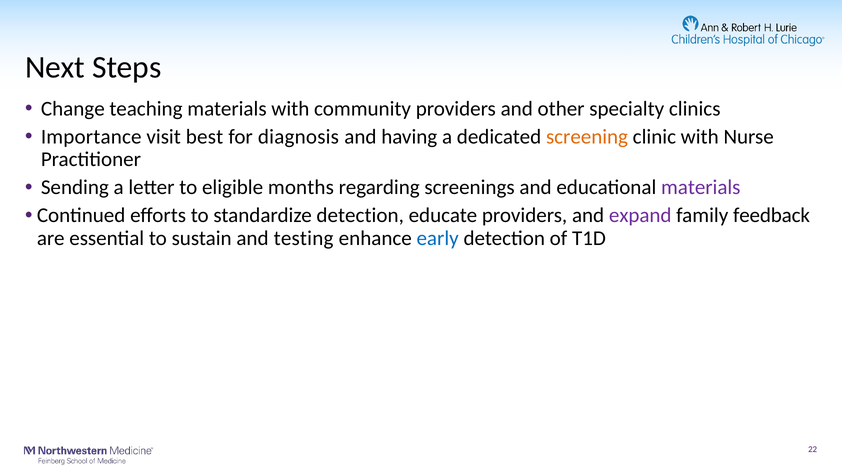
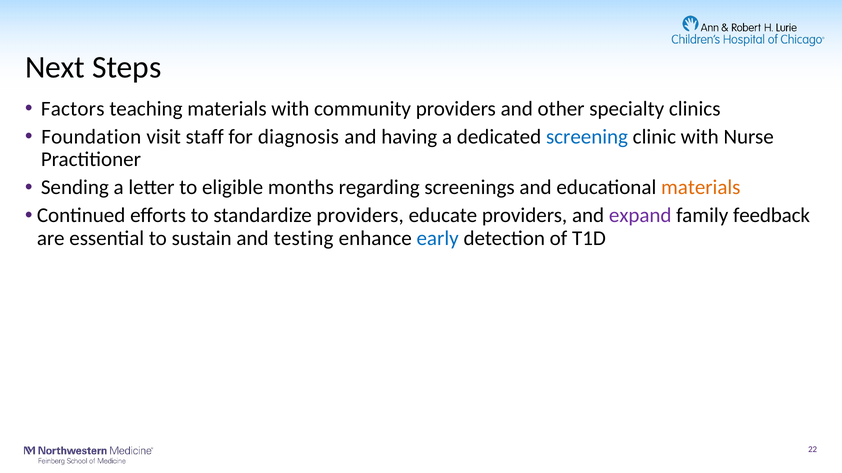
Change: Change -> Factors
Importance: Importance -> Foundation
best: best -> staff
screening colour: orange -> blue
materials at (701, 188) colour: purple -> orange
standardize detection: detection -> providers
